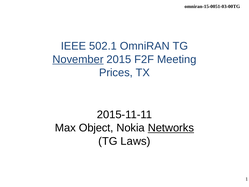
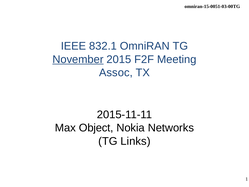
502.1: 502.1 -> 832.1
Prices: Prices -> Assoc
Networks underline: present -> none
Laws: Laws -> Links
